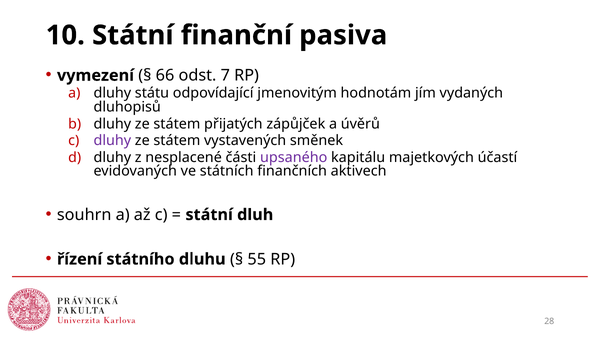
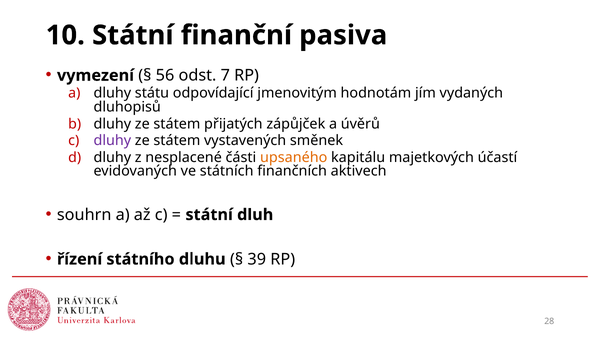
66: 66 -> 56
upsaného colour: purple -> orange
55: 55 -> 39
